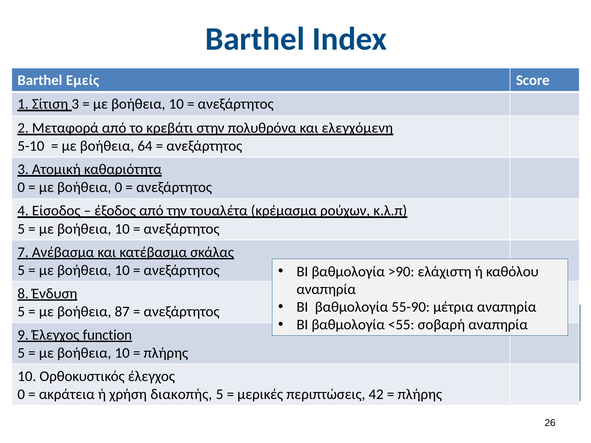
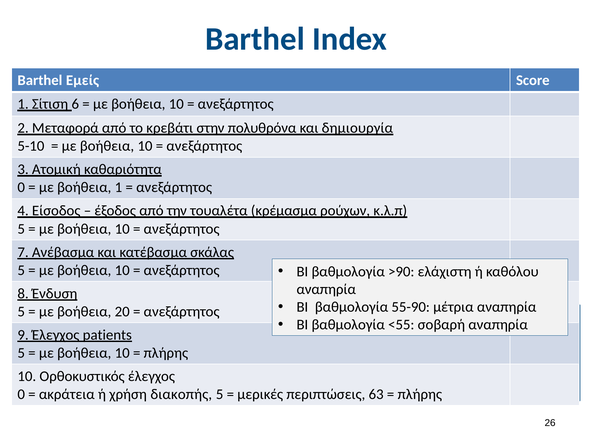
Σίτιση 3: 3 -> 6
ελεγχόμενη: ελεγχόμενη -> δημιουργία
64 at (145, 146): 64 -> 10
βοήθεια 0: 0 -> 1
87: 87 -> 20
function: function -> patients
42: 42 -> 63
